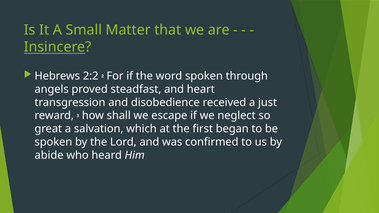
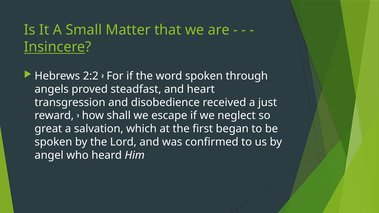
abide: abide -> angel
